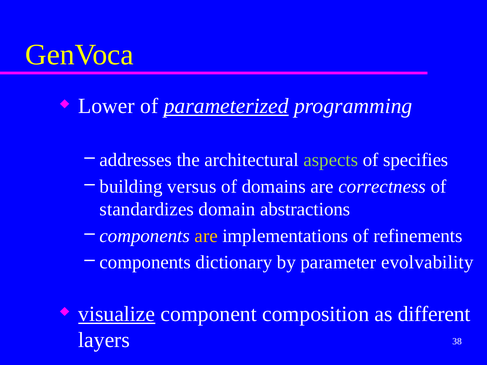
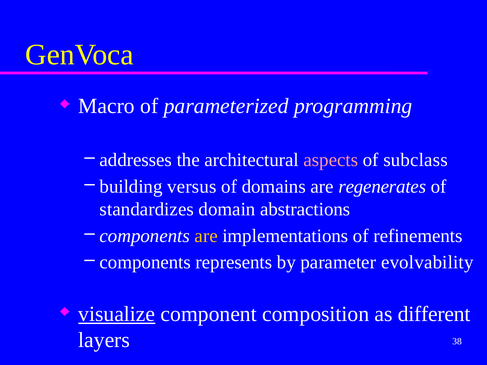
Lower: Lower -> Macro
parameterized underline: present -> none
aspects colour: light green -> pink
specifies: specifies -> subclass
correctness: correctness -> regenerates
dictionary: dictionary -> represents
